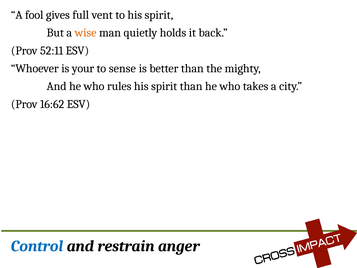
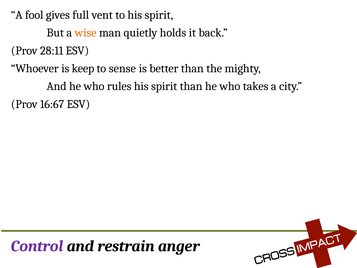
52:11: 52:11 -> 28:11
your: your -> keep
16:62: 16:62 -> 16:67
Control colour: blue -> purple
